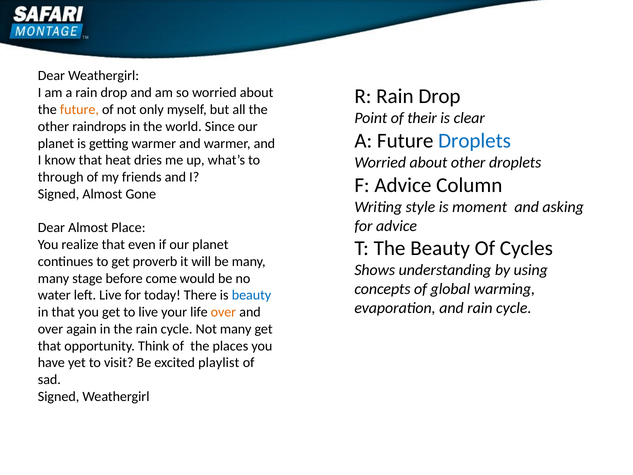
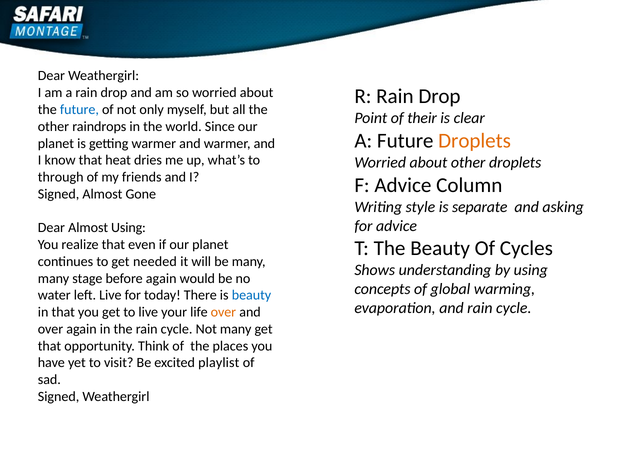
future at (79, 110) colour: orange -> blue
Droplets at (475, 141) colour: blue -> orange
moment: moment -> separate
Almost Place: Place -> Using
proverb: proverb -> needed
before come: come -> again
